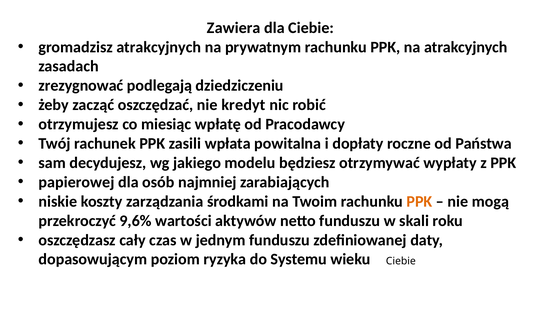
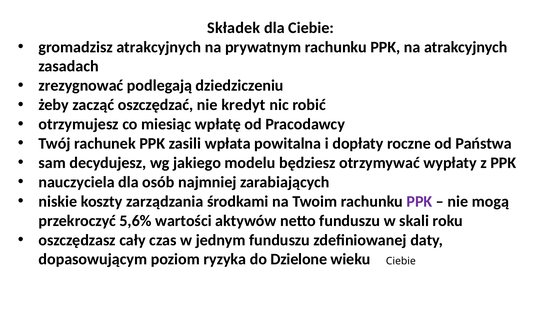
Zawiera: Zawiera -> Składek
papierowej: papierowej -> nauczyciela
PPK at (419, 201) colour: orange -> purple
9,6%: 9,6% -> 5,6%
Systemu: Systemu -> Dzielone
